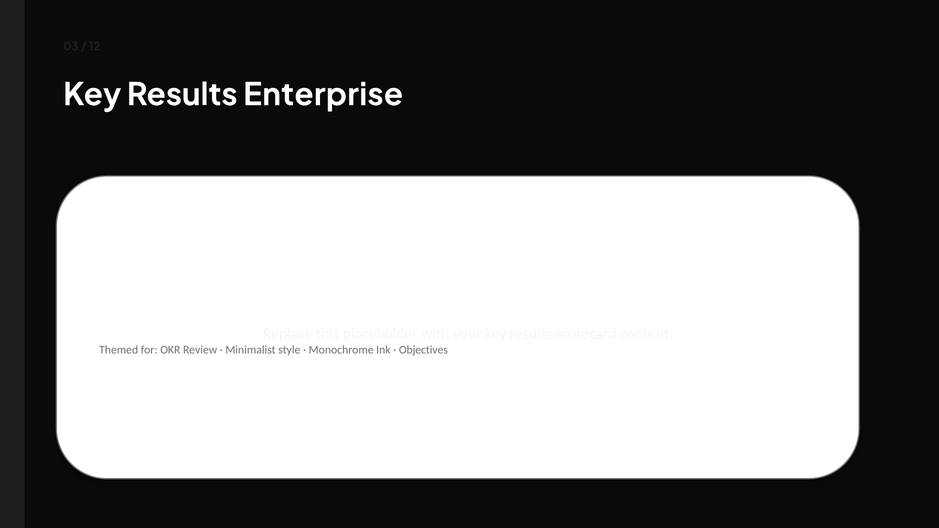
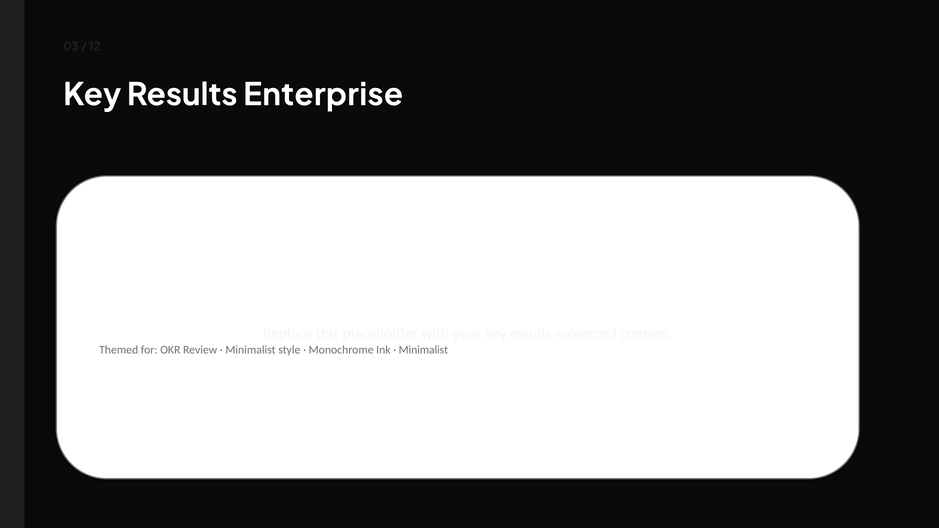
Objectives at (423, 350): Objectives -> Minimalist
